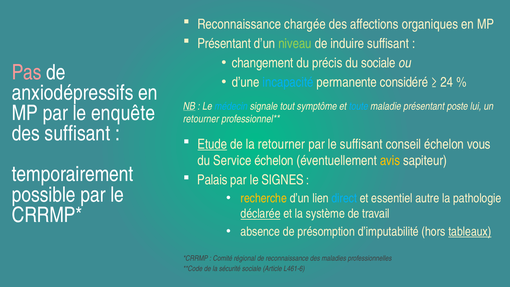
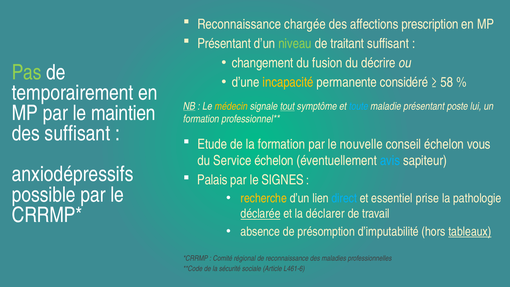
organiques: organiques -> prescription
induire: induire -> traitant
précis: précis -> fusion
du sociale: sociale -> décrire
Pas colour: pink -> light green
incapacité colour: light blue -> yellow
24: 24 -> 58
anxiodépressifs: anxiodépressifs -> temporairement
médecin colour: light blue -> yellow
tout underline: none -> present
enquête: enquête -> maintien
retourner at (201, 119): retourner -> formation
Etude underline: present -> none
la retourner: retourner -> formation
le suffisant: suffisant -> nouvelle
avis colour: yellow -> light blue
temporairement: temporairement -> anxiodépressifs
autre: autre -> prise
système: système -> déclarer
